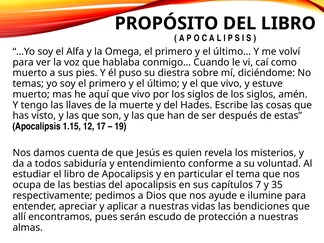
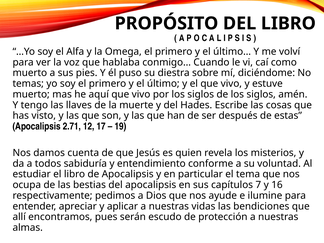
1.15: 1.15 -> 2.71
35: 35 -> 16
